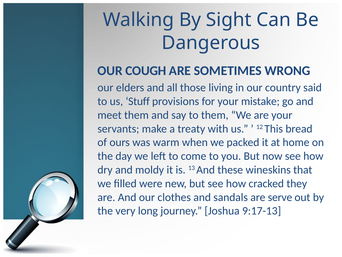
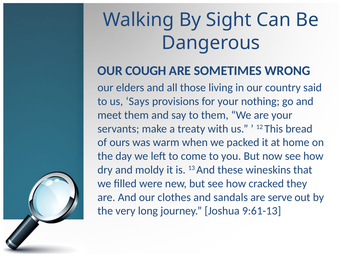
Stuff: Stuff -> Says
mistake: mistake -> nothing
9:17-13: 9:17-13 -> 9:61-13
